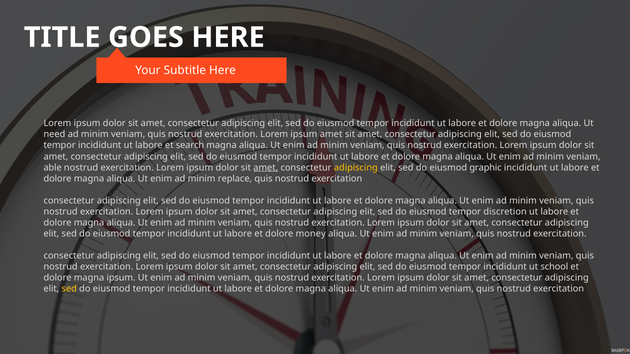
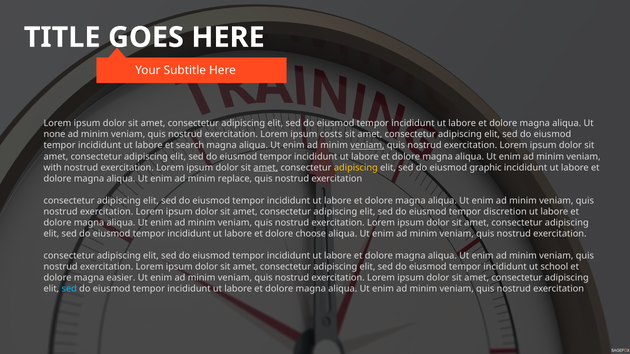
need: need -> none
ipsum amet: amet -> costs
veniam at (367, 146) underline: none -> present
able: able -> with
money: money -> choose
magna ipsum: ipsum -> easier
sed at (69, 289) colour: yellow -> light blue
